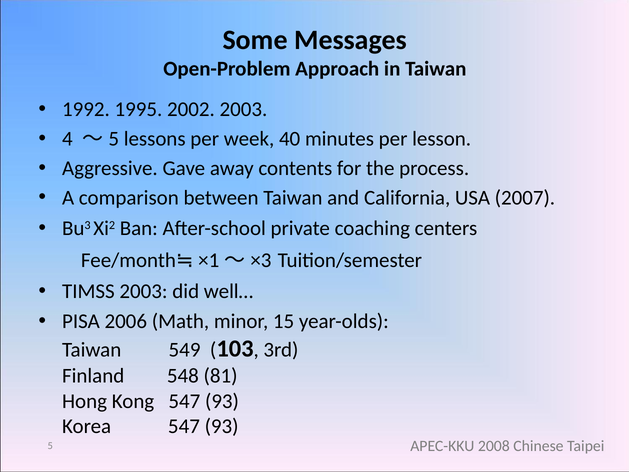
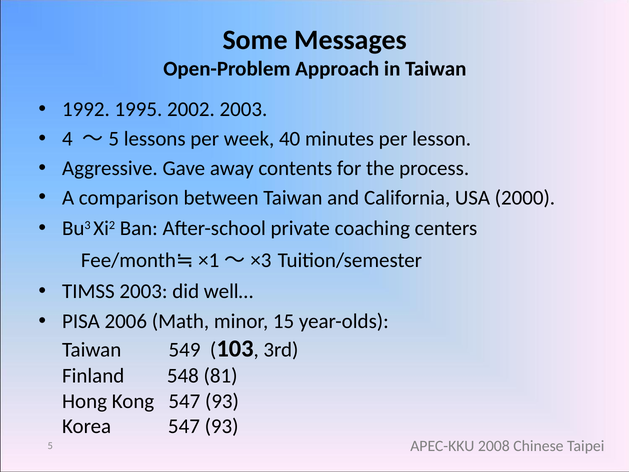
2007: 2007 -> 2000
